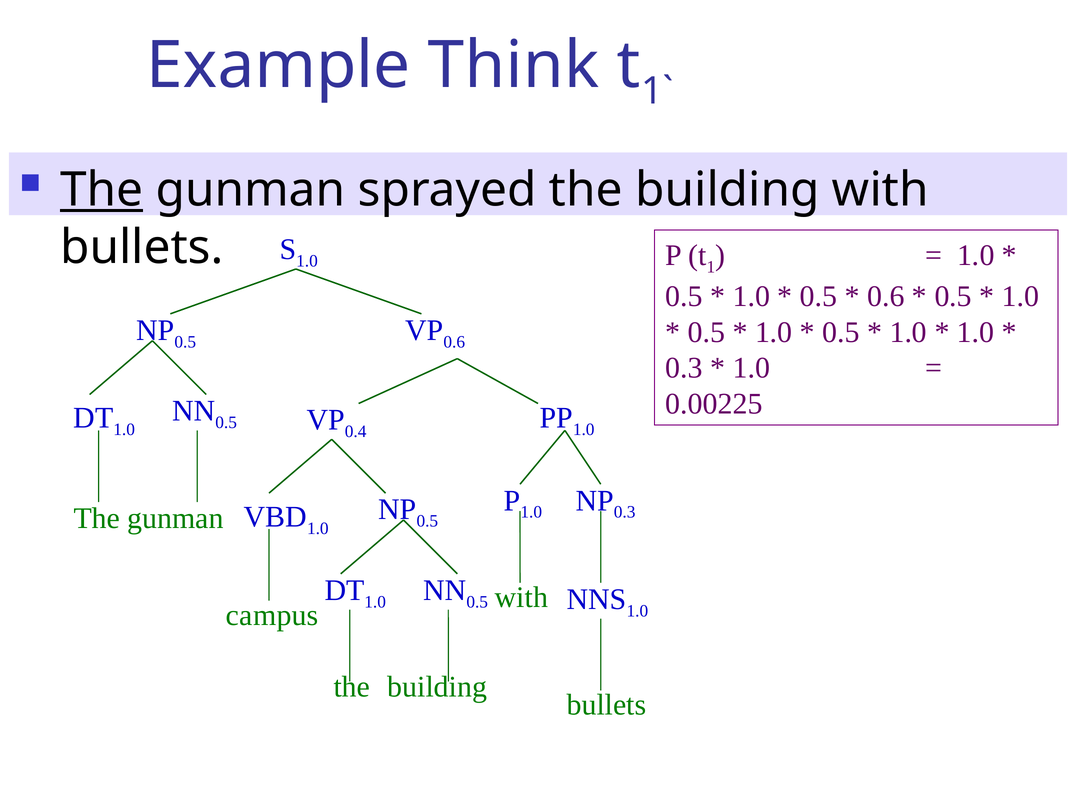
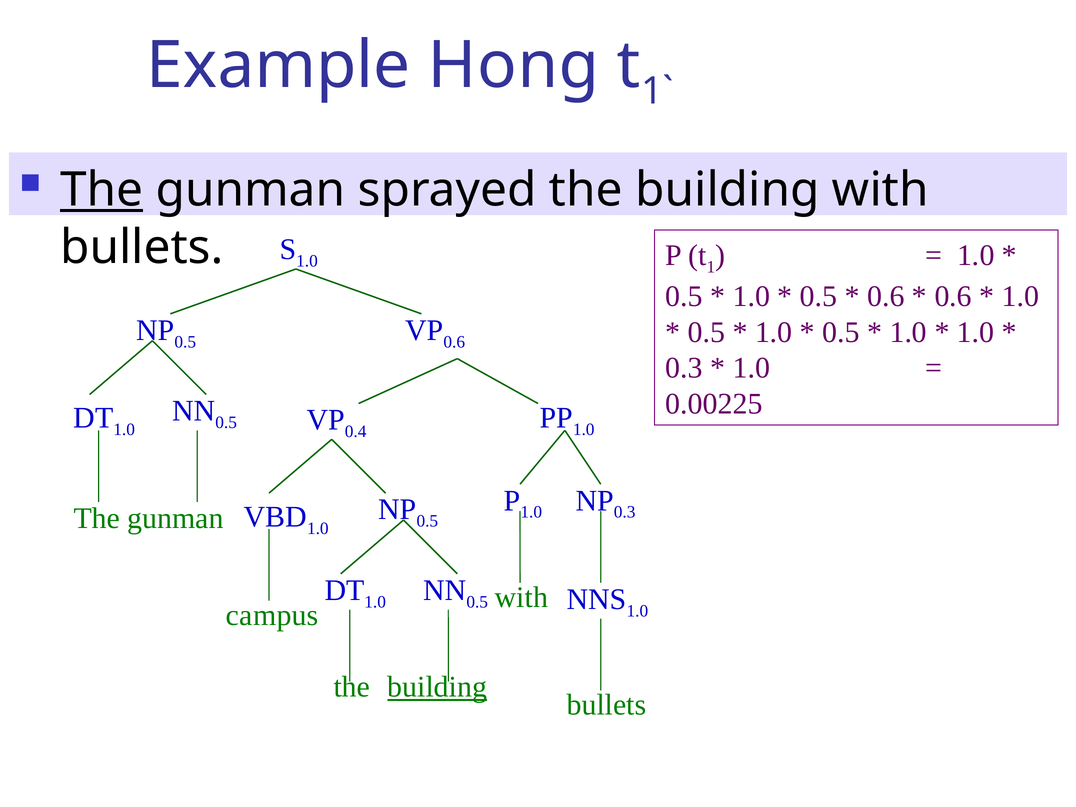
Think: Think -> Hong
0.5 at (953, 296): 0.5 -> 0.6
building at (437, 687) underline: none -> present
